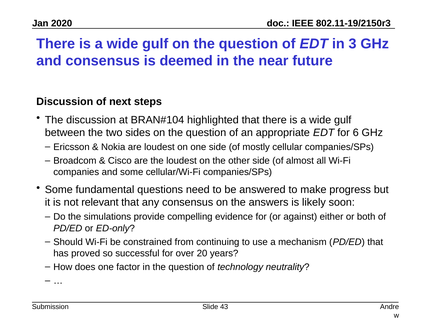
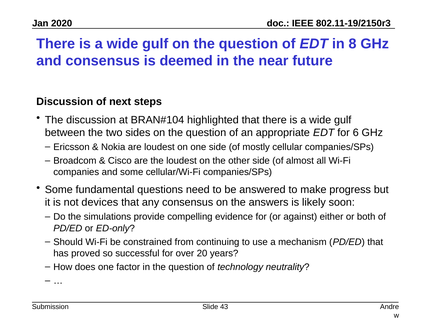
3: 3 -> 8
relevant: relevant -> devices
